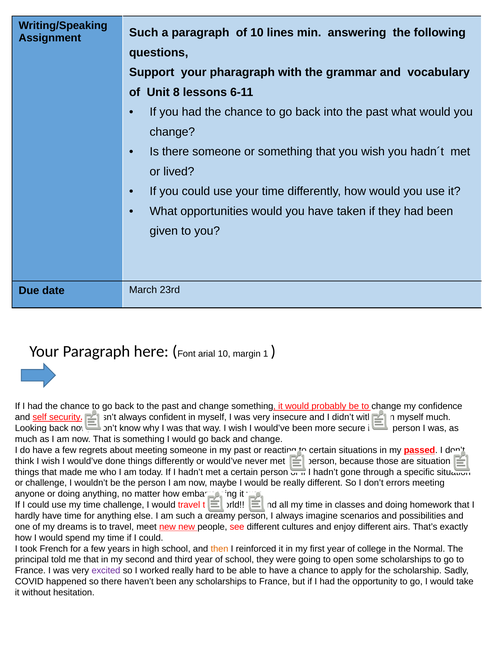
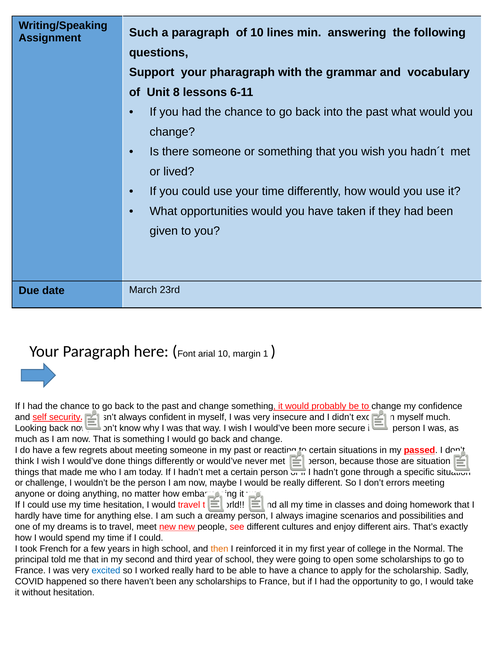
didn’t without: without -> excited
time challenge: challenge -> hesitation
excited at (106, 571) colour: purple -> blue
